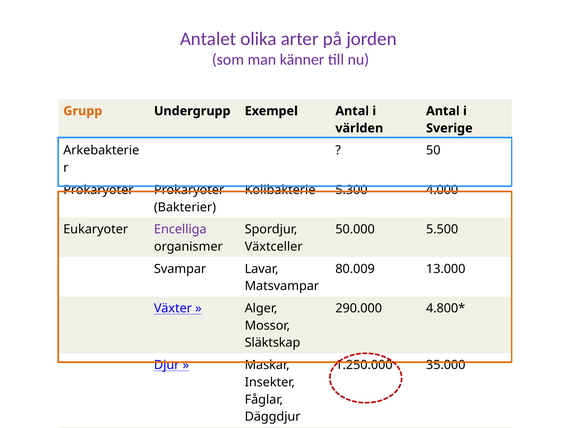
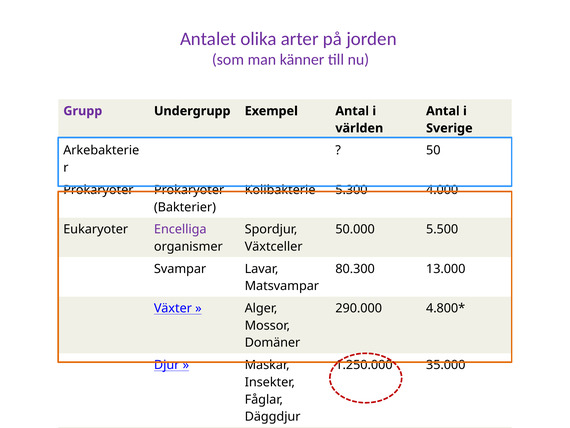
Grupp colour: orange -> purple
80.009: 80.009 -> 80.300
Släktskap: Släktskap -> Domäner
